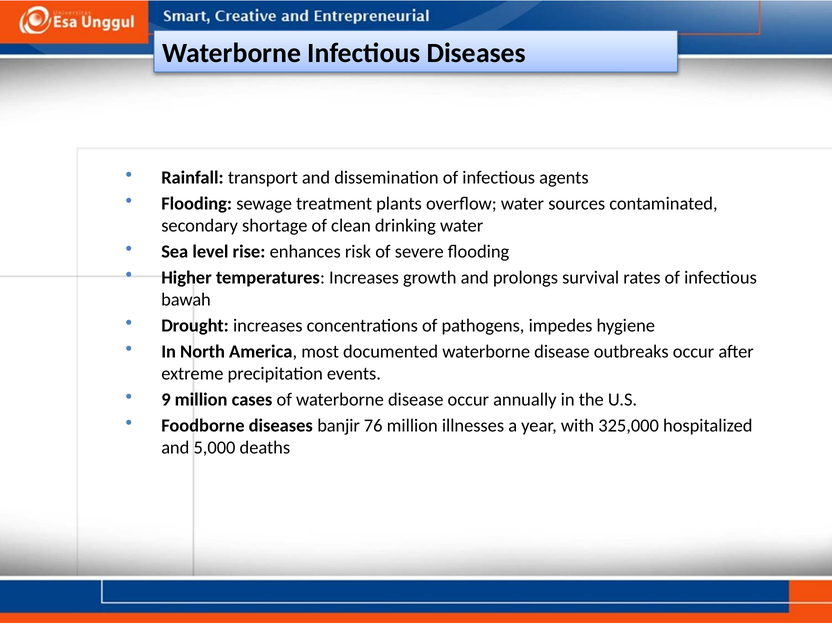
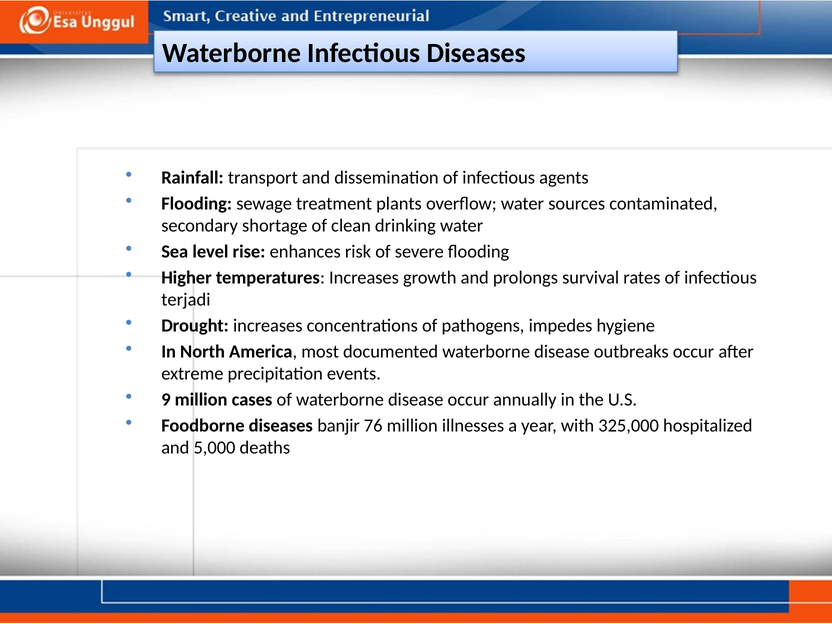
bawah: bawah -> terjadi
